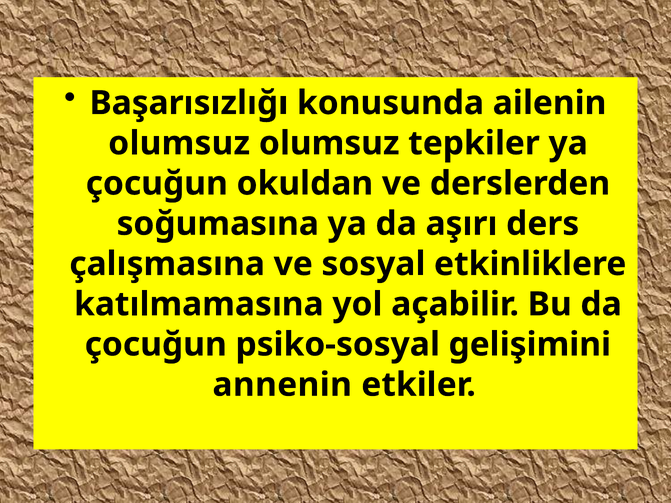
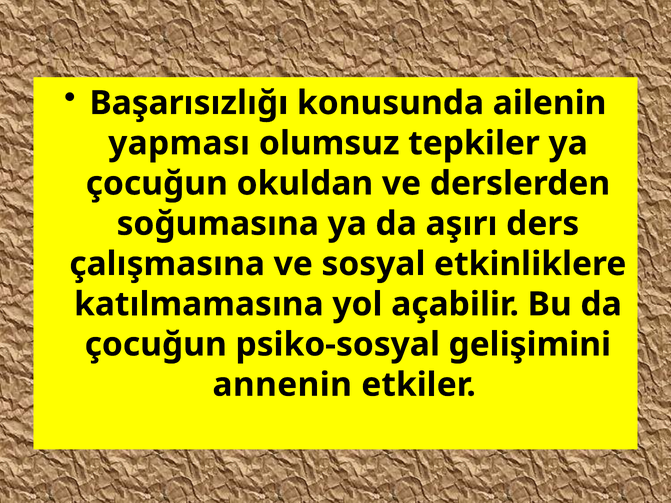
olumsuz at (179, 143): olumsuz -> yapması
